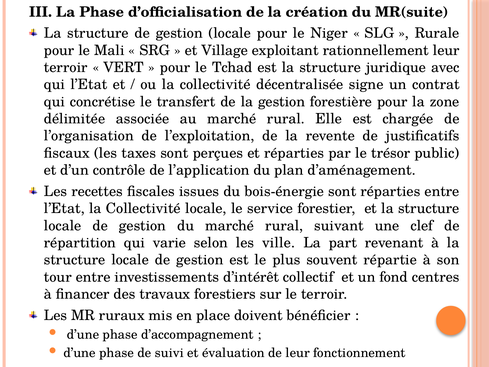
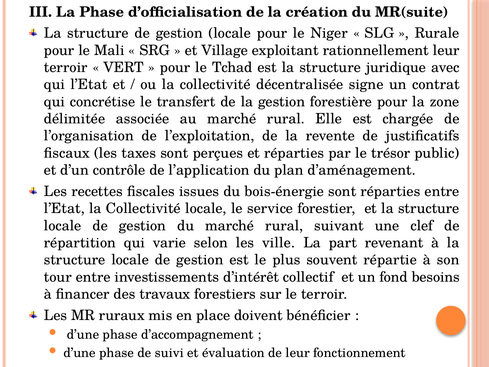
centres: centres -> besoins
